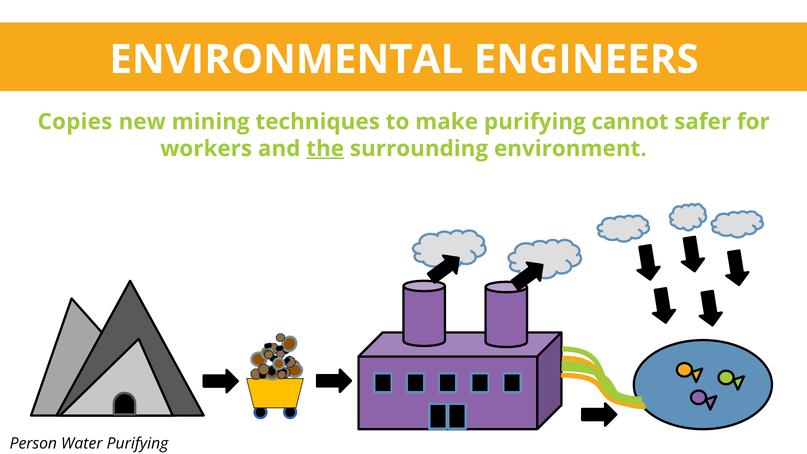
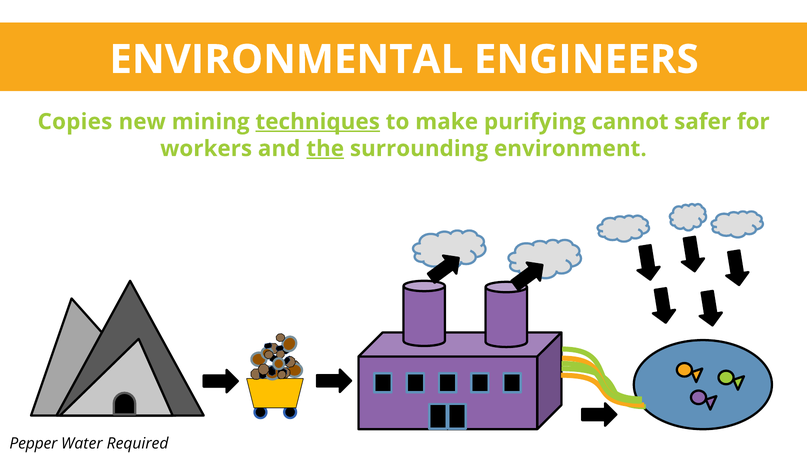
techniques underline: none -> present
Person: Person -> Pepper
Water Purifying: Purifying -> Required
